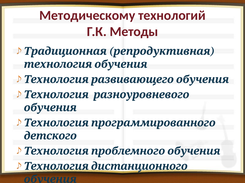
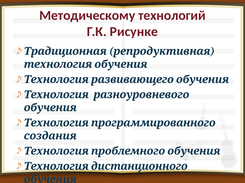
Методы: Методы -> Рисунке
детского: детского -> создания
